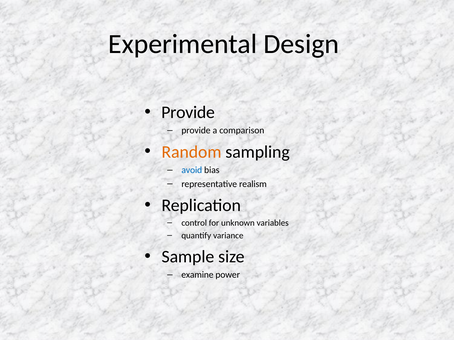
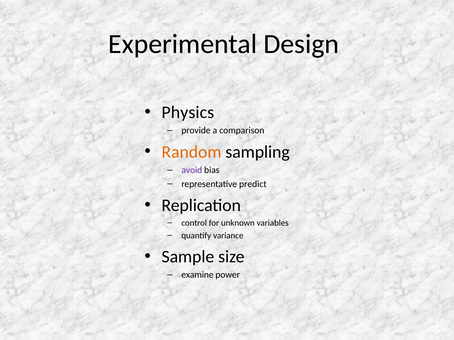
Provide at (188, 112): Provide -> Physics
avoid colour: blue -> purple
realism: realism -> predict
